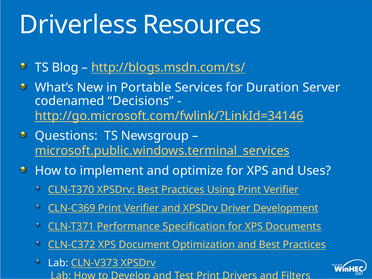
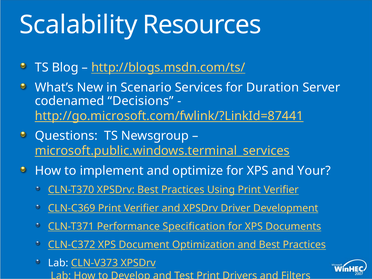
Driverless: Driverless -> Scalability
Portable: Portable -> Scenario
http://go.microsoft.com/fwlink/?LinkId=34146: http://go.microsoft.com/fwlink/?LinkId=34146 -> http://go.microsoft.com/fwlink/?LinkId=87441
Uses: Uses -> Your
